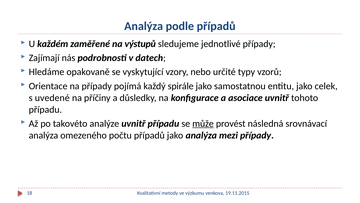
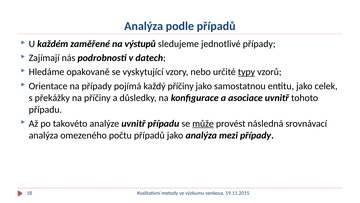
typy underline: none -> present
každý spirále: spirále -> příčiny
uvedené: uvedené -> překážky
